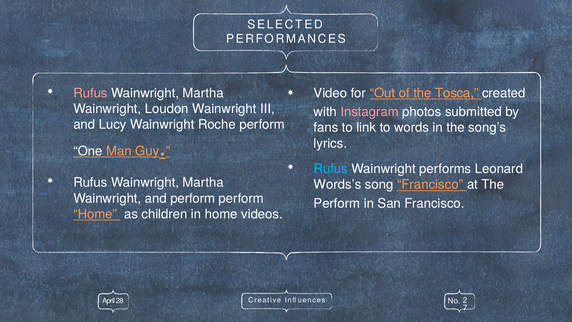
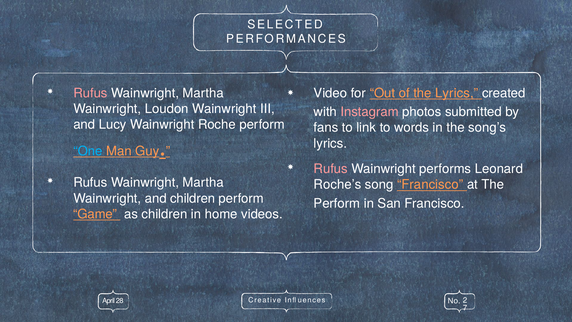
the Tosca: Tosca -> Lyrics
One colour: white -> light blue
Rufus at (331, 169) colour: light blue -> pink
Words’s: Words’s -> Roche’s
and perform: perform -> children
Home at (95, 214): Home -> Game
